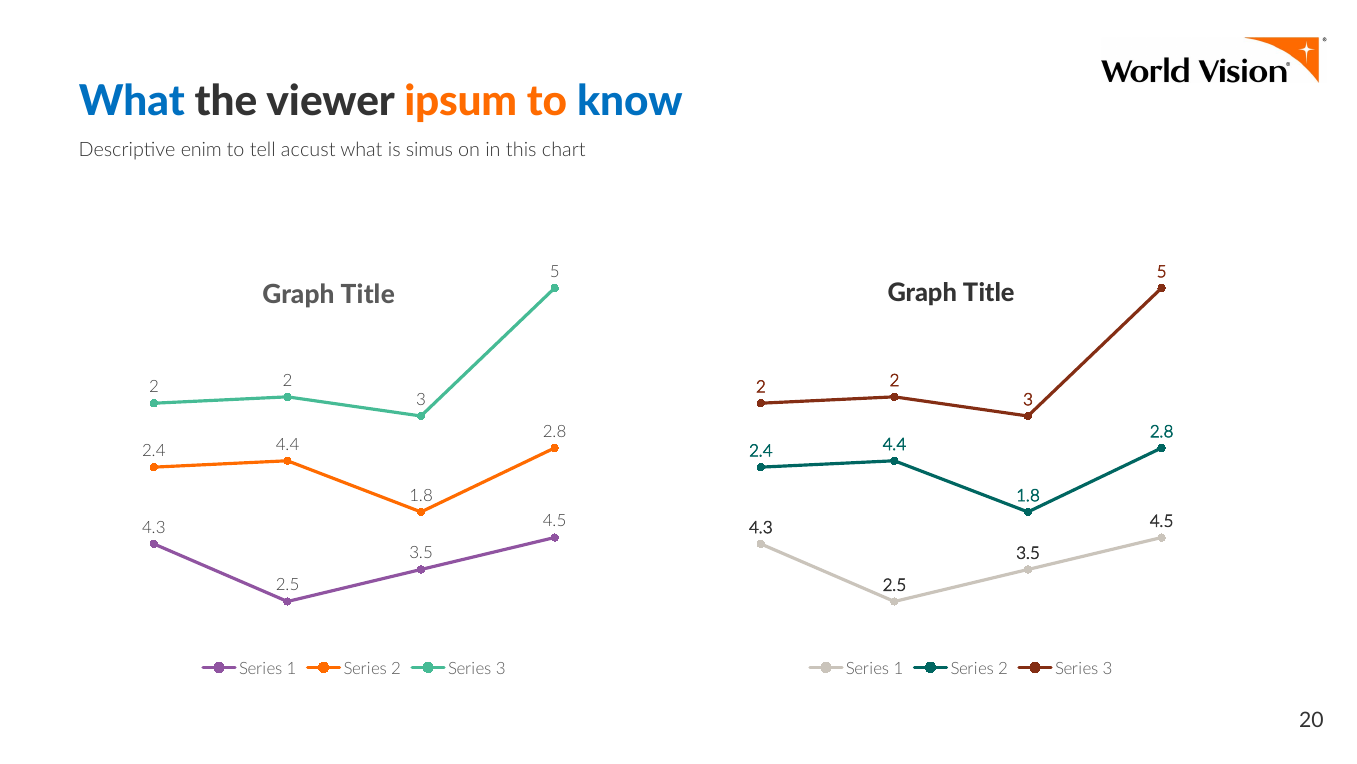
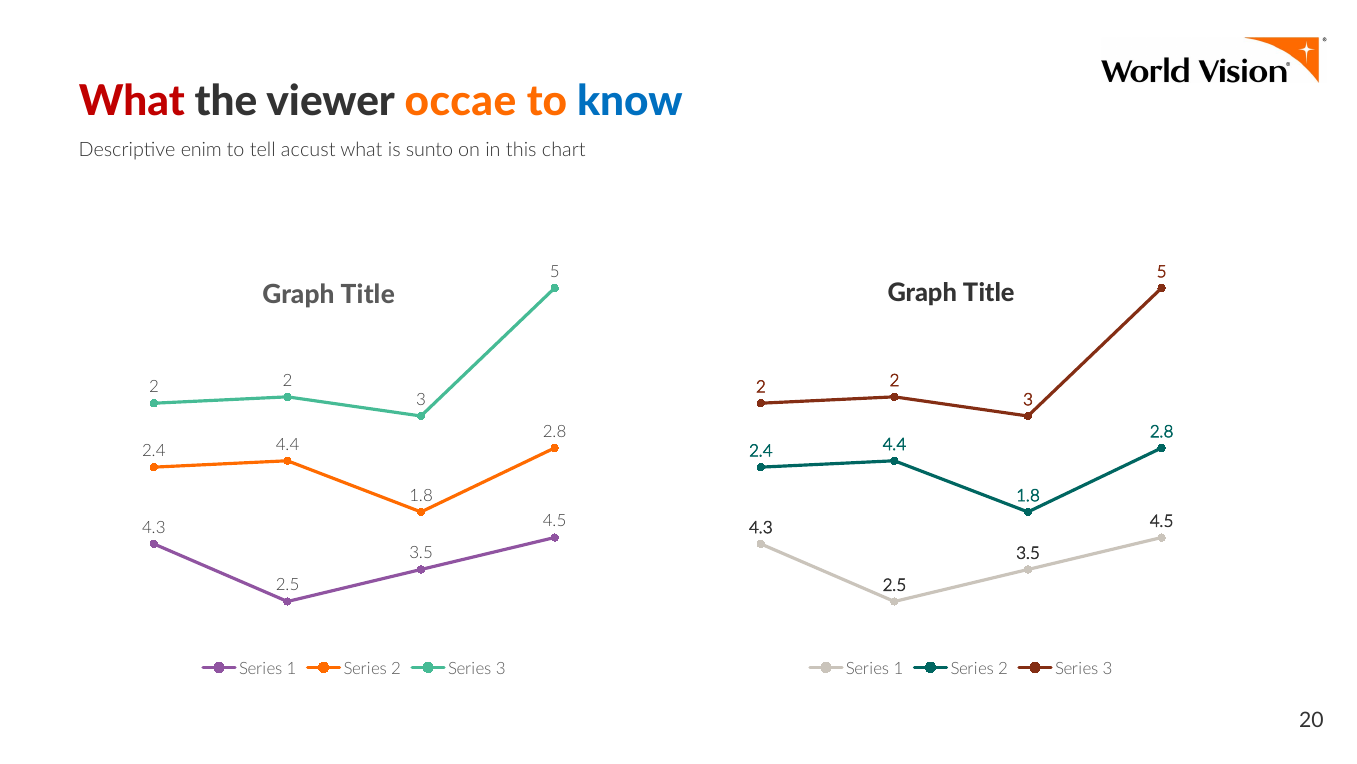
What at (132, 102) colour: blue -> red
ipsum: ipsum -> occae
simus: simus -> sunto
